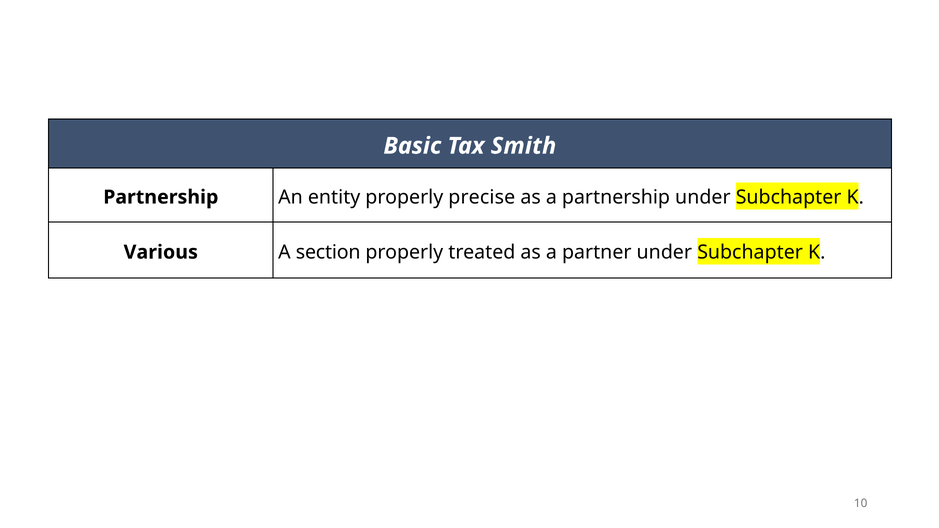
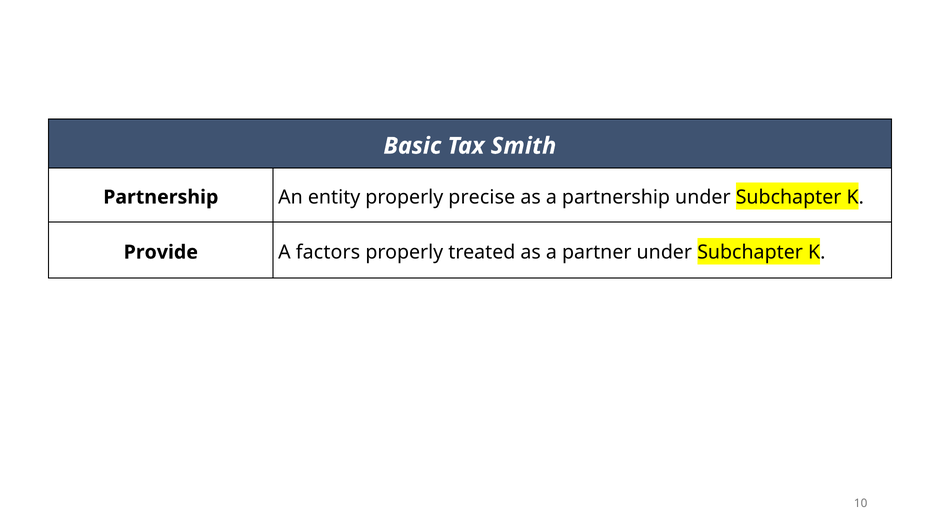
Various: Various -> Provide
section: section -> factors
